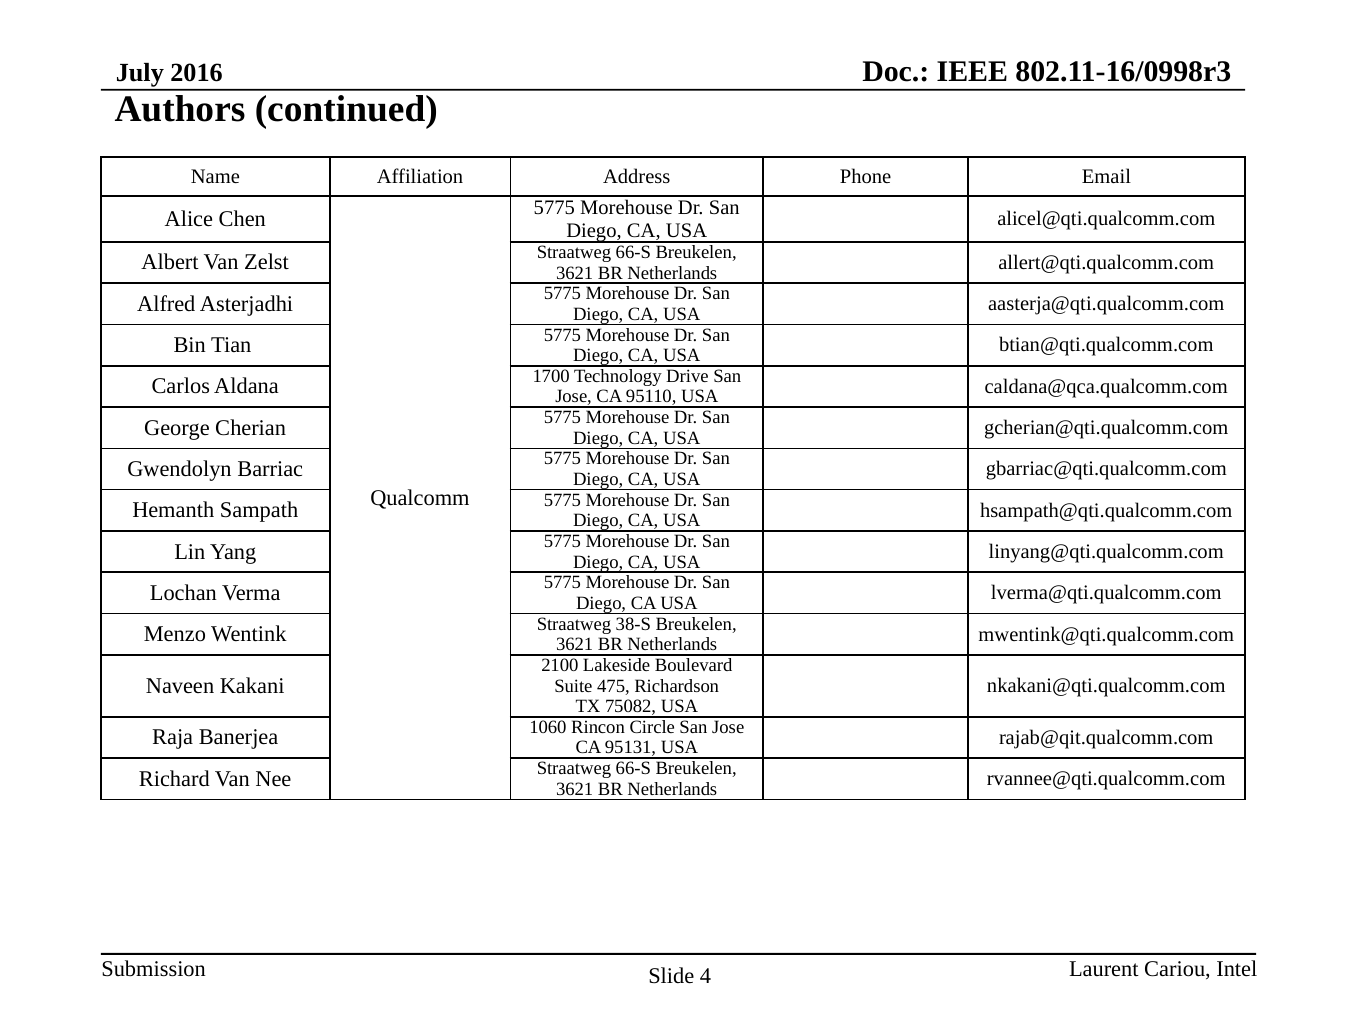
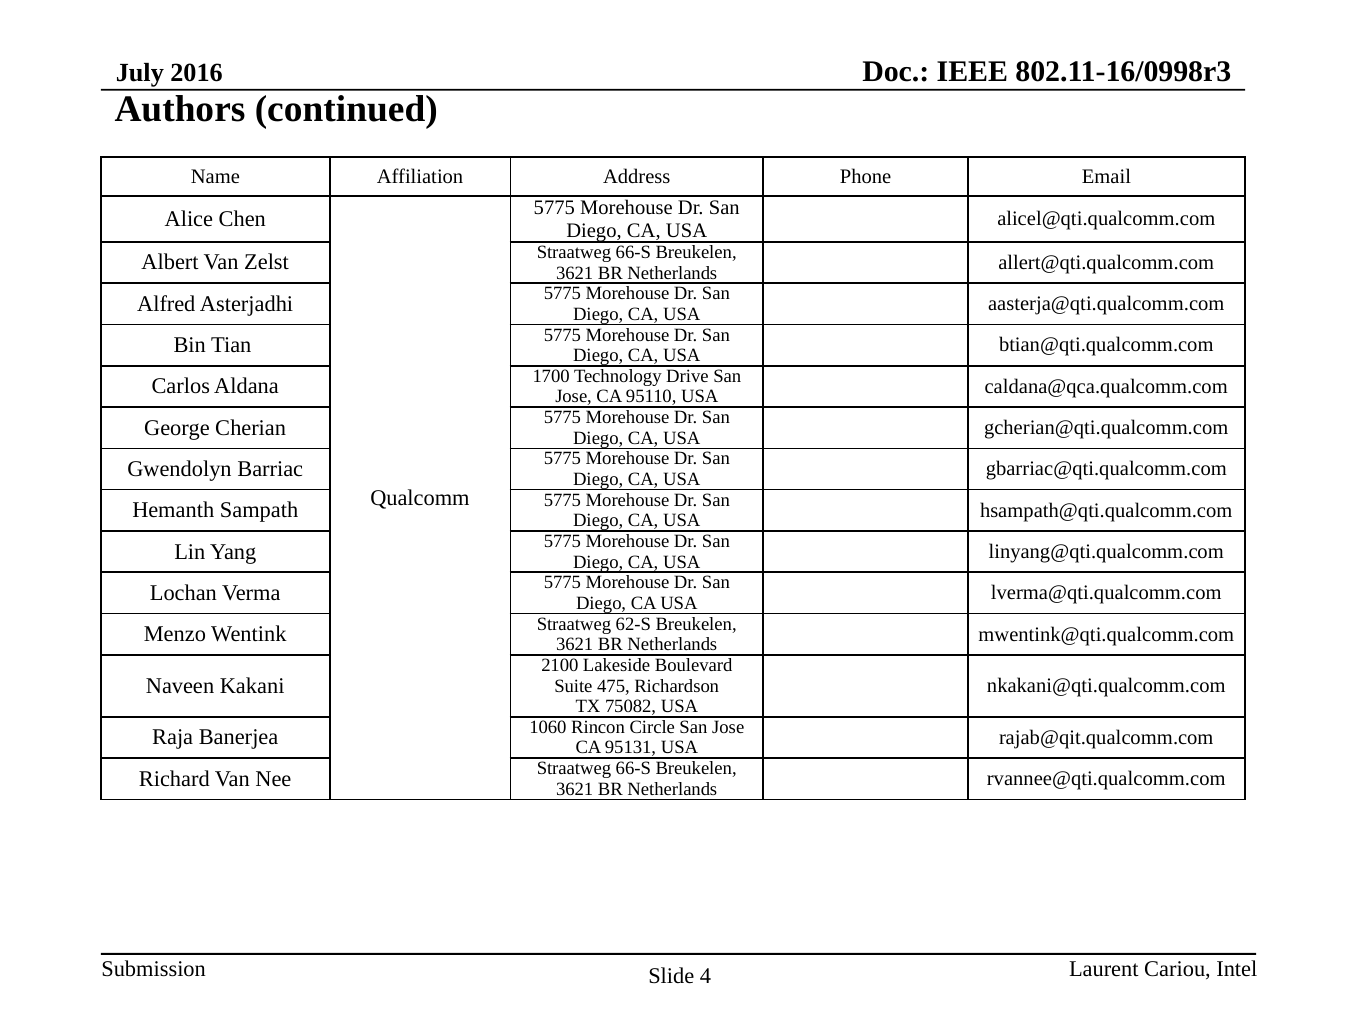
38-S: 38-S -> 62-S
